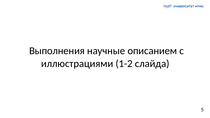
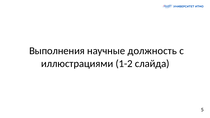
описанием: описанием -> должность
